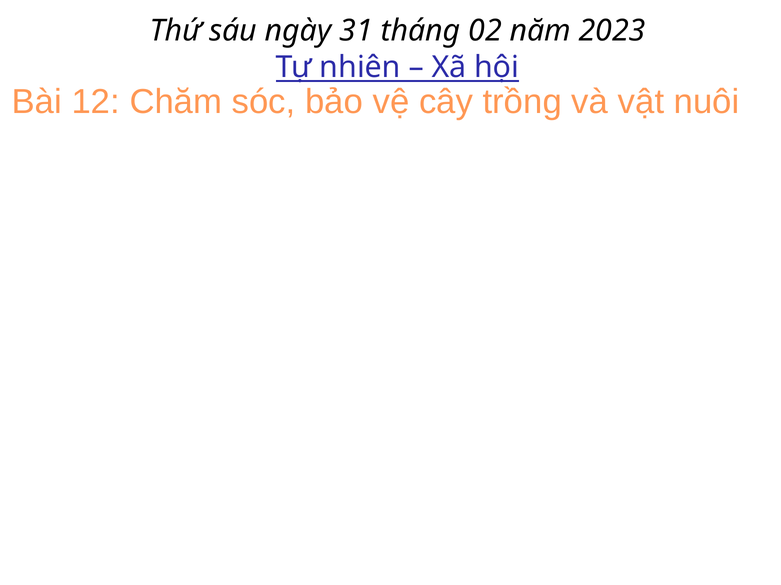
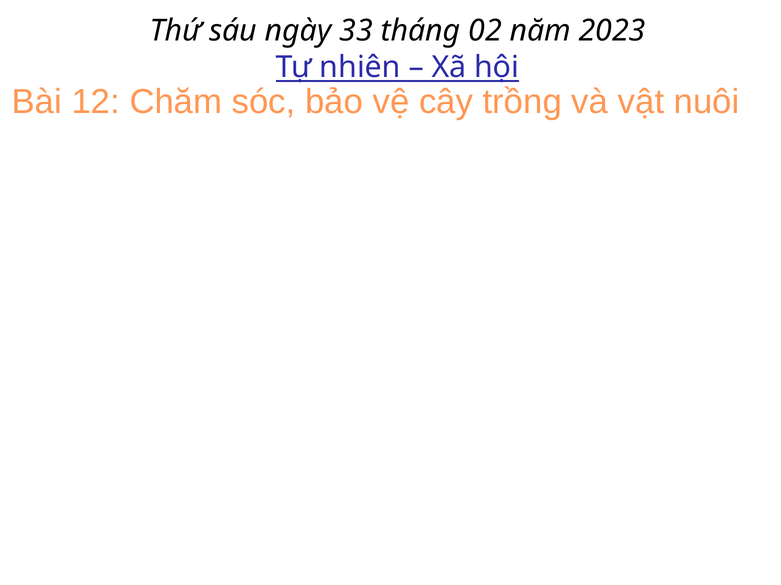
31: 31 -> 33
